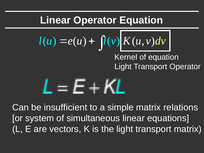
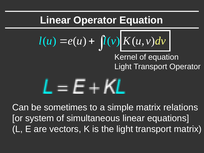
insufficient: insufficient -> sometimes
